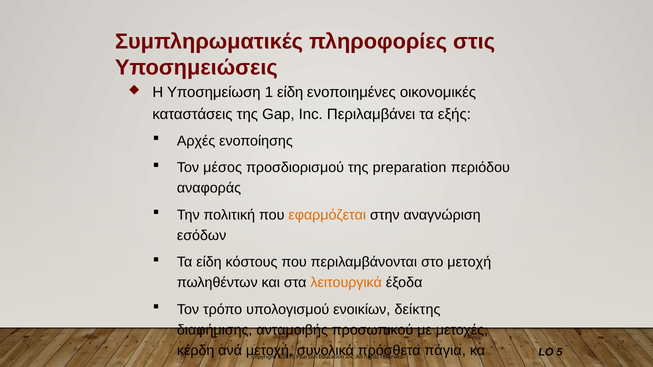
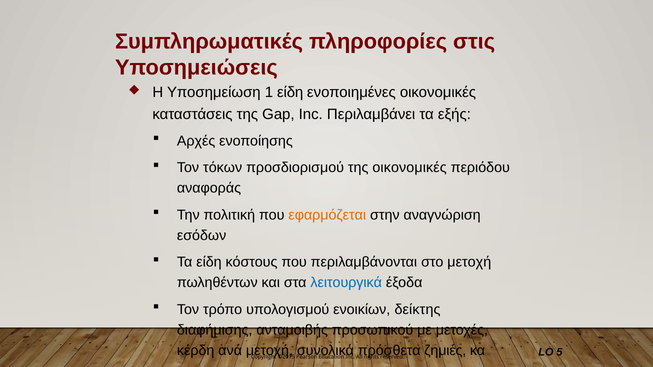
μέσος: μέσος -> τόκων
της preparation: preparation -> οικονομικές
λειτουργικά colour: orange -> blue
πάγια: πάγια -> ζημιές
